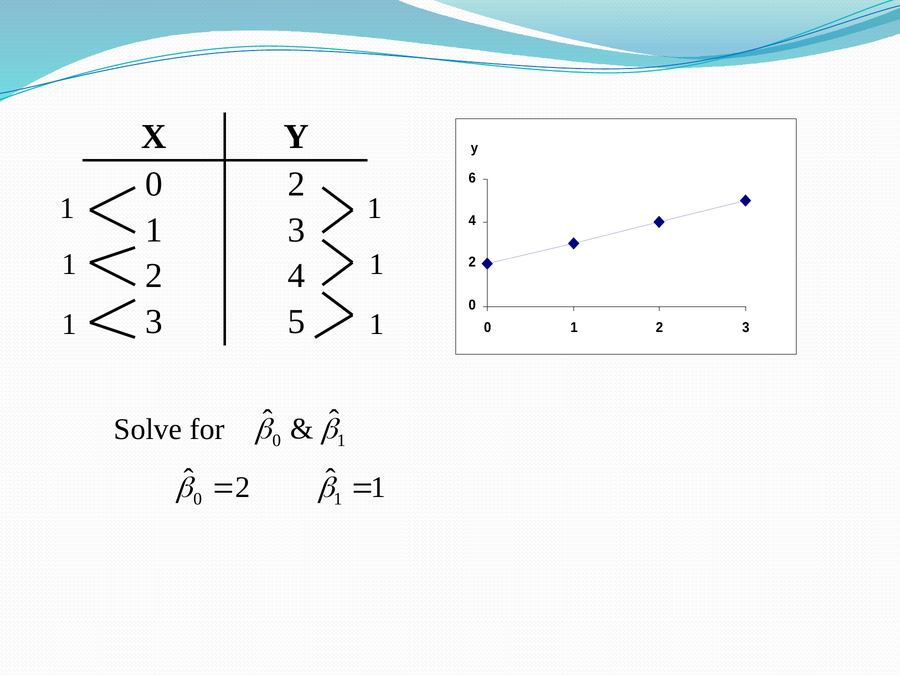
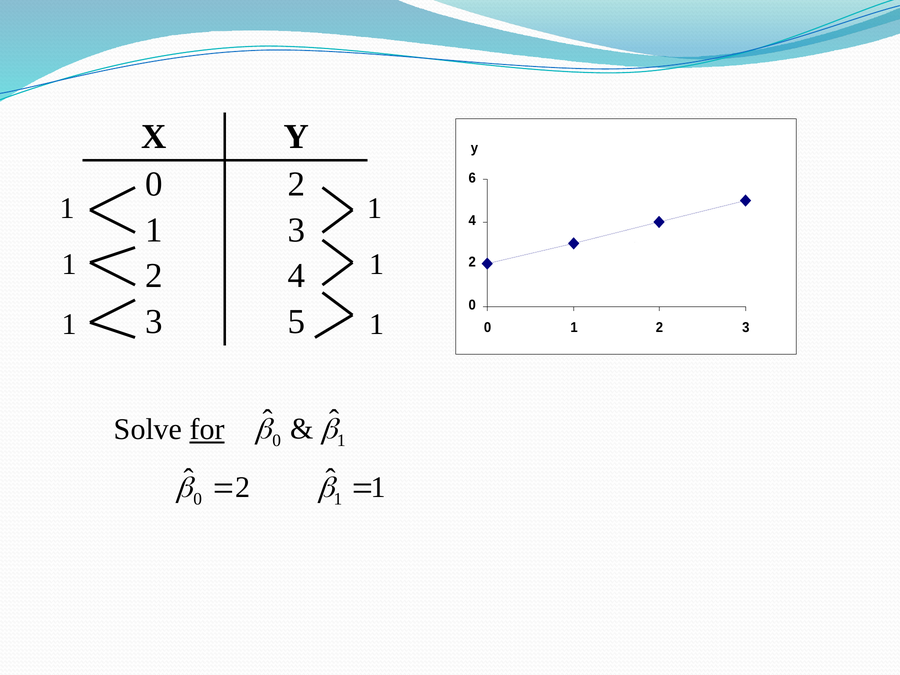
for underline: none -> present
